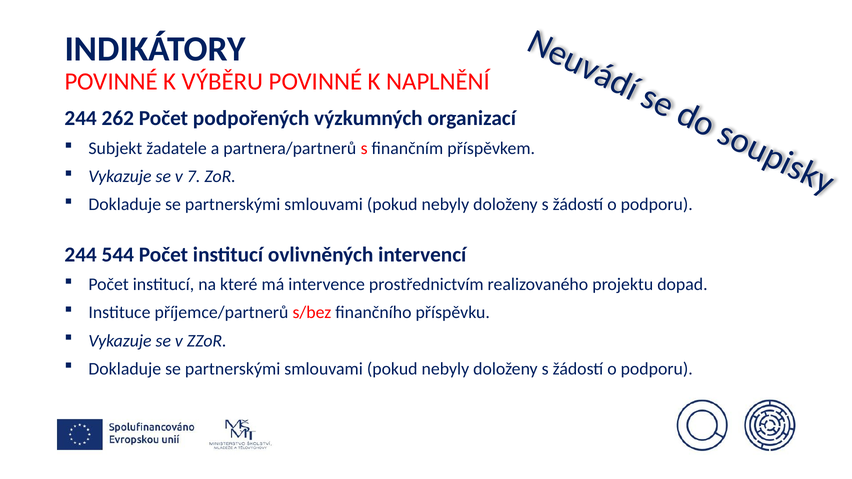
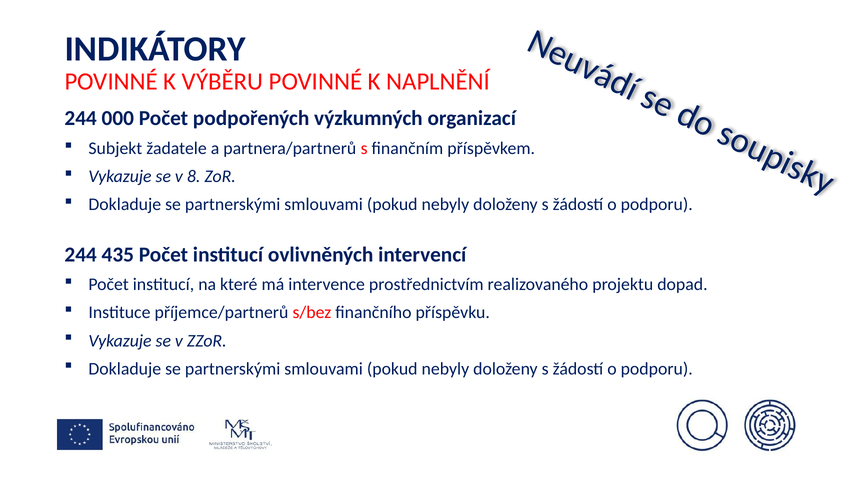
262: 262 -> 000
7: 7 -> 8
544: 544 -> 435
